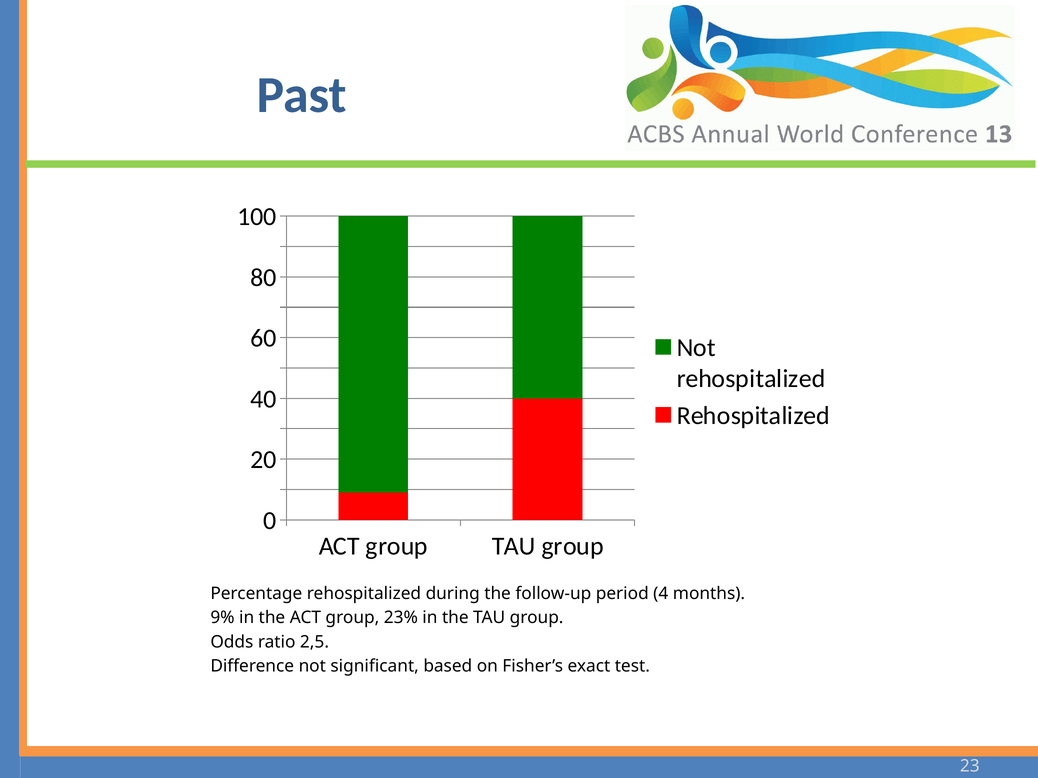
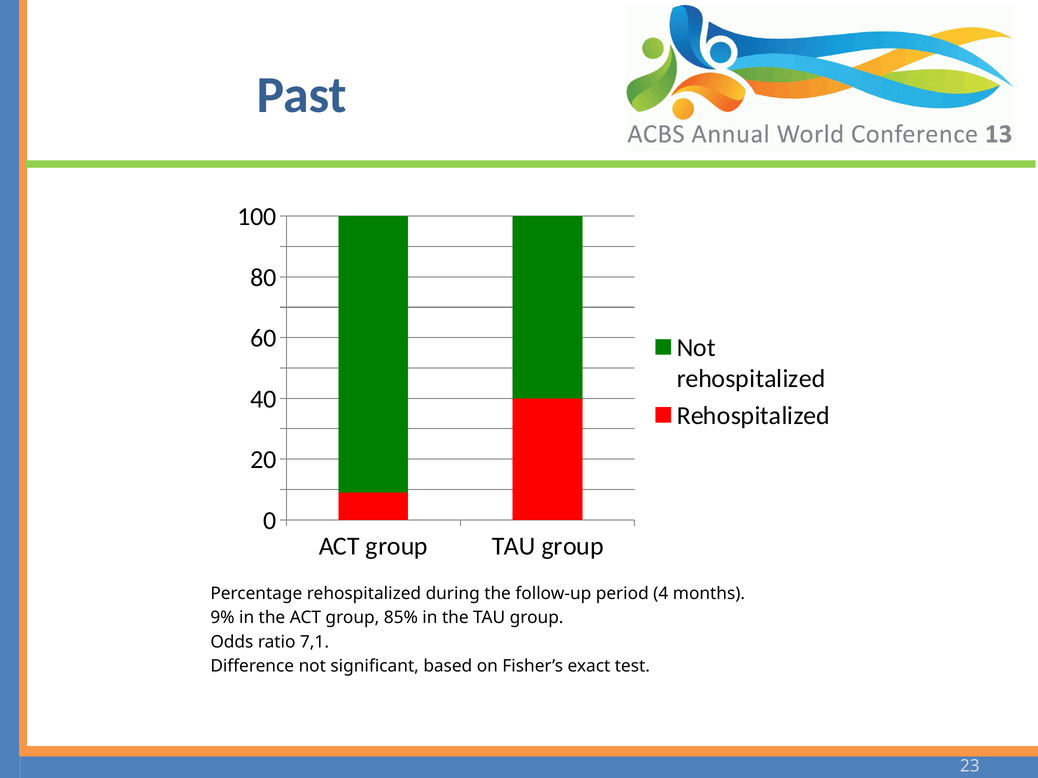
23%: 23% -> 85%
2,5: 2,5 -> 7,1
